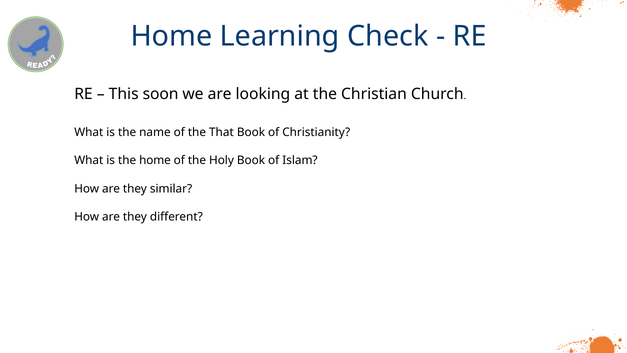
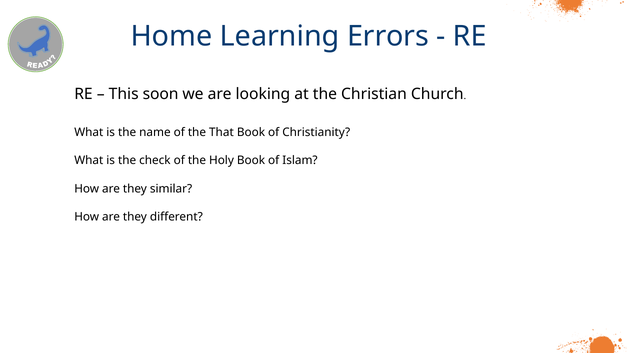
Check: Check -> Errors
the home: home -> check
